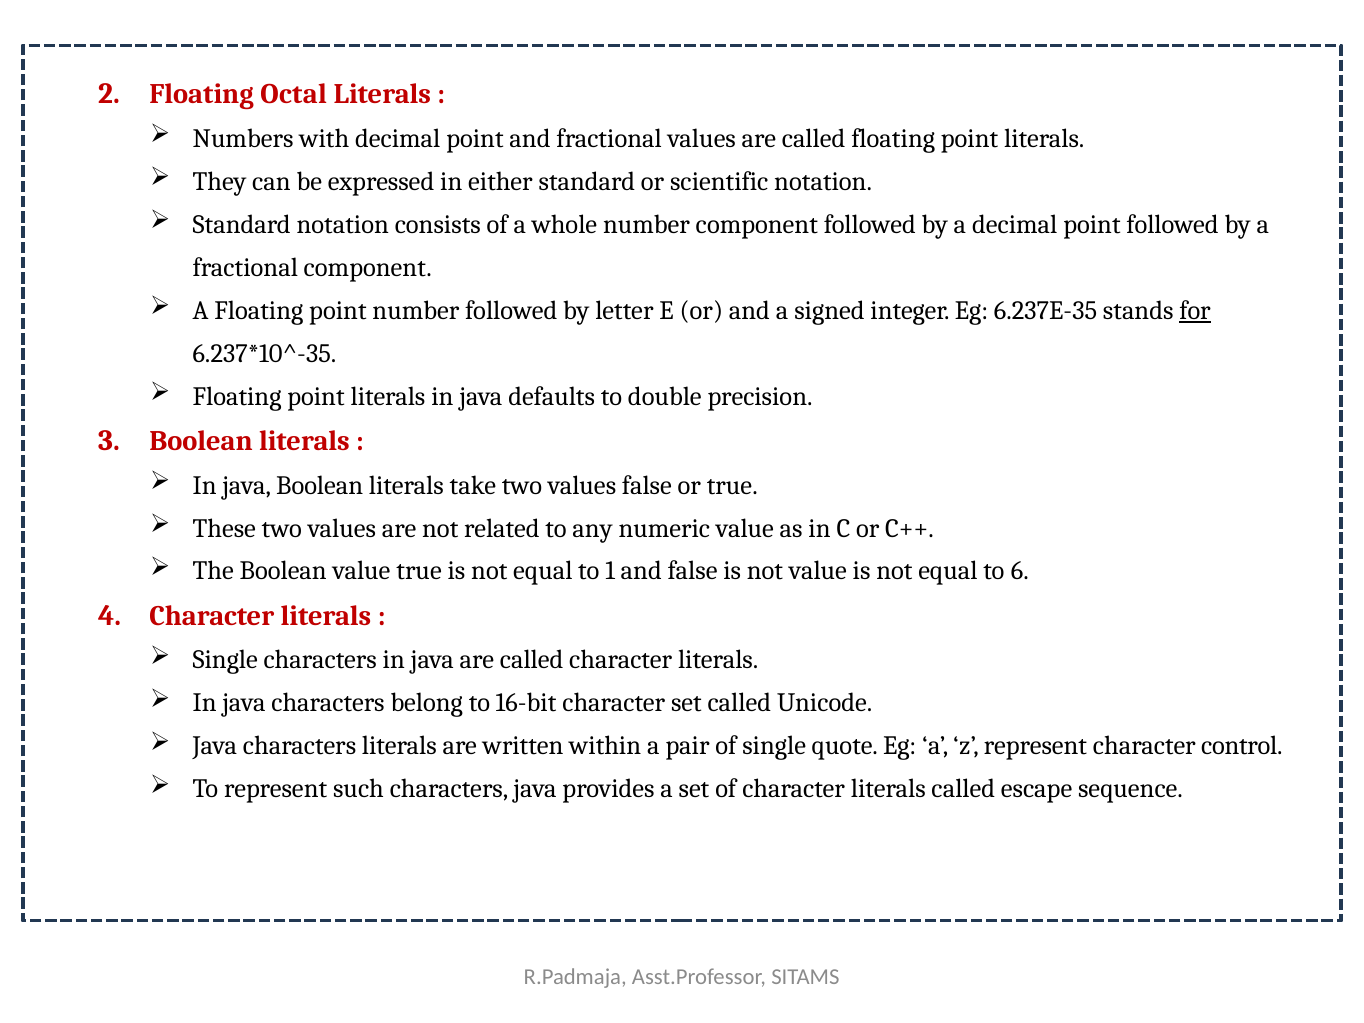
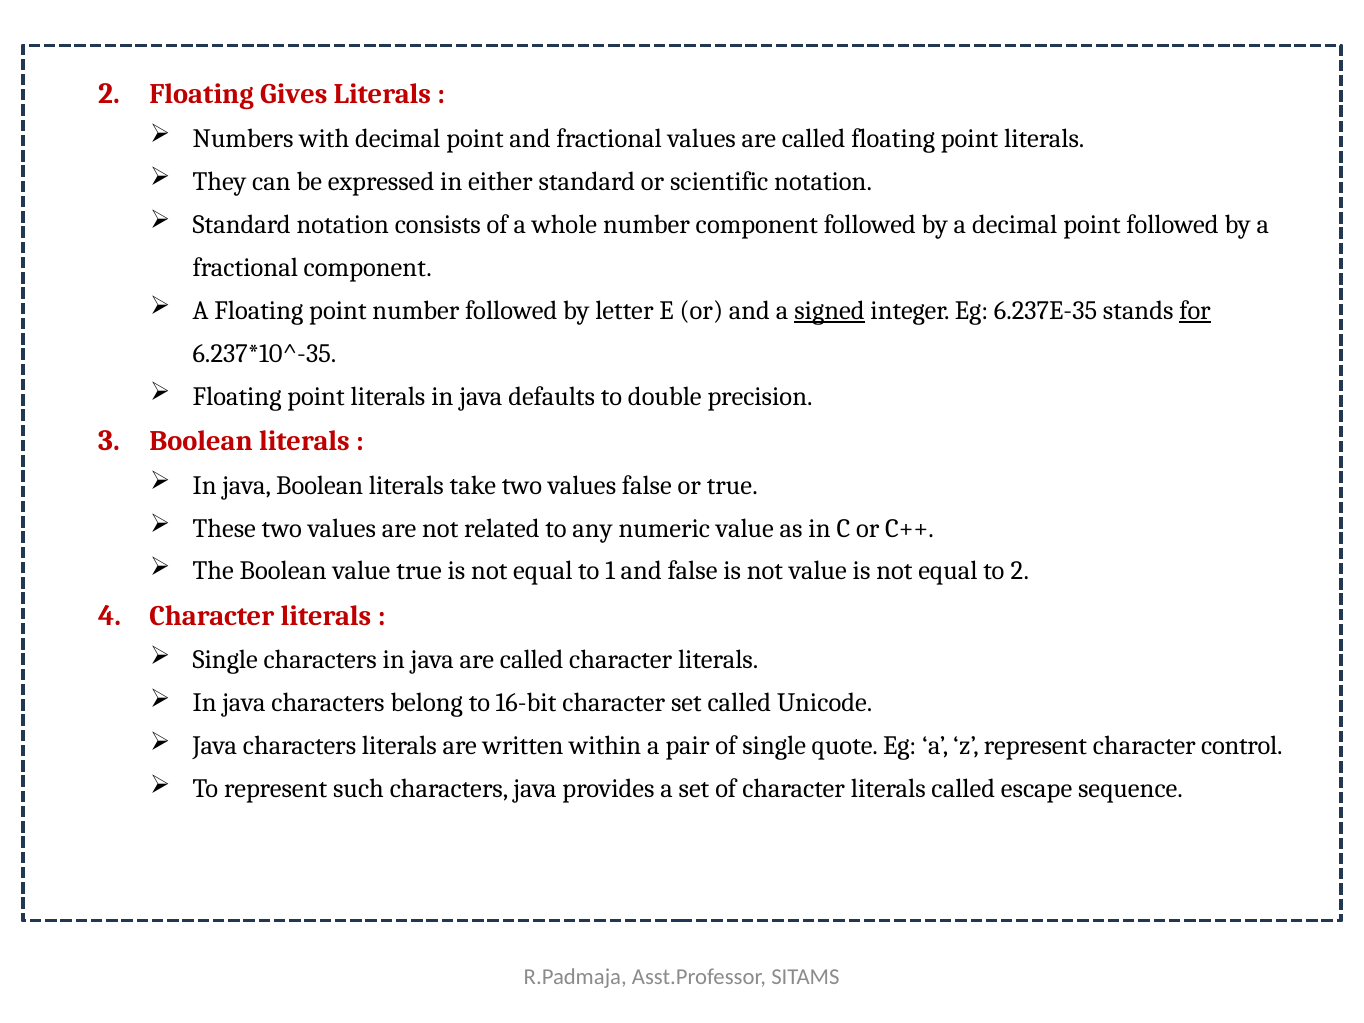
Octal: Octal -> Gives
signed underline: none -> present
to 6: 6 -> 2
